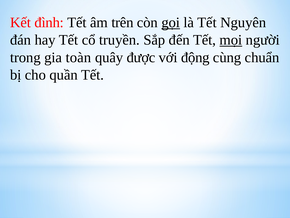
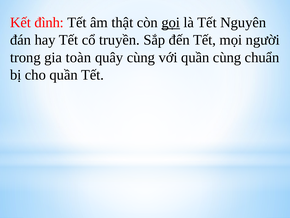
trên: trên -> thật
mọi underline: present -> none
quây được: được -> cùng
với động: động -> quần
